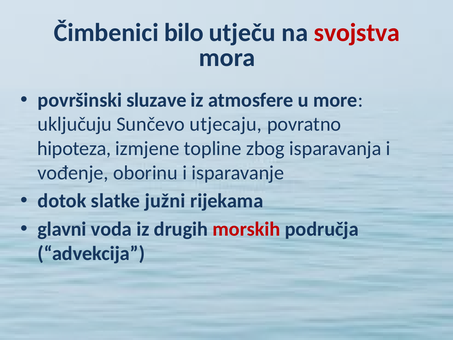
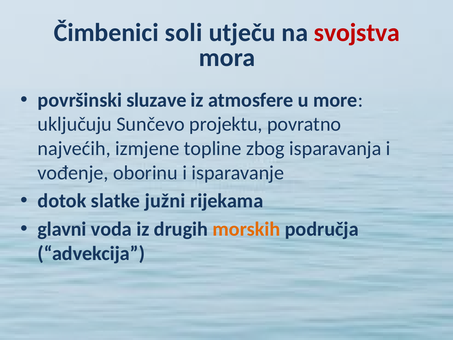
bilo: bilo -> soli
utjecaju: utjecaju -> projektu
hipoteza: hipoteza -> najvećih
morskih colour: red -> orange
